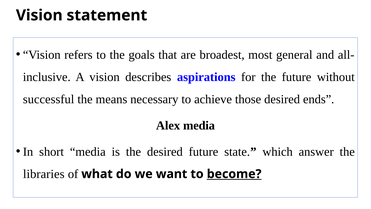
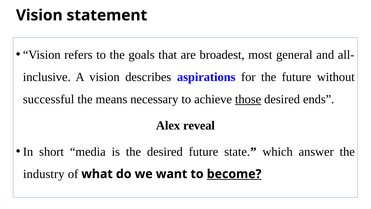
those underline: none -> present
Alex media: media -> reveal
libraries: libraries -> industry
